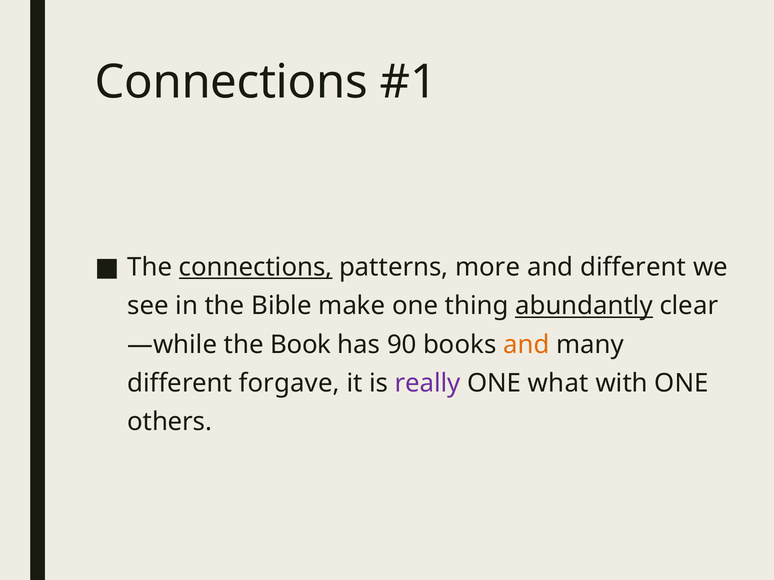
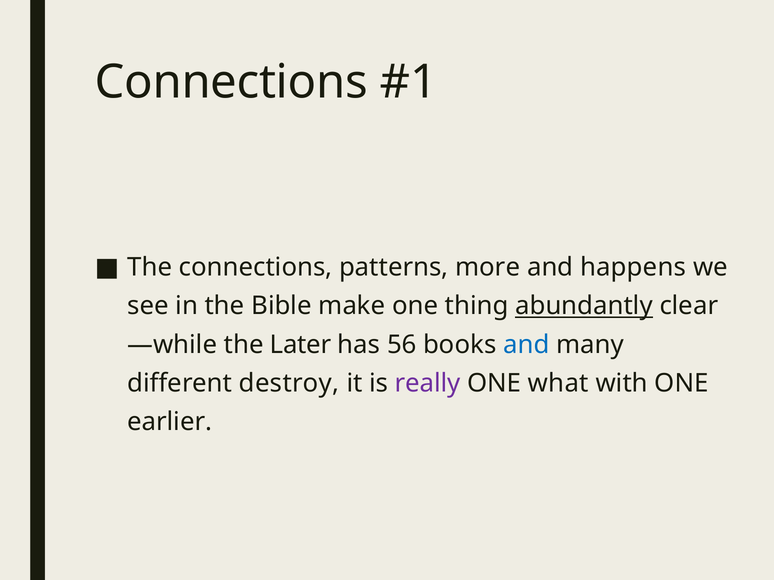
connections at (256, 268) underline: present -> none
and different: different -> happens
Book: Book -> Later
90: 90 -> 56
and at (526, 345) colour: orange -> blue
forgave: forgave -> destroy
others: others -> earlier
